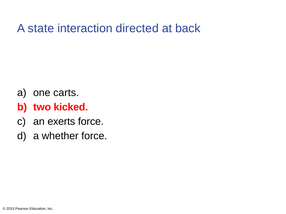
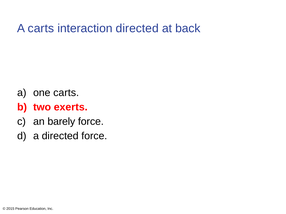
A state: state -> carts
kicked: kicked -> exerts
exerts: exerts -> barely
a whether: whether -> directed
